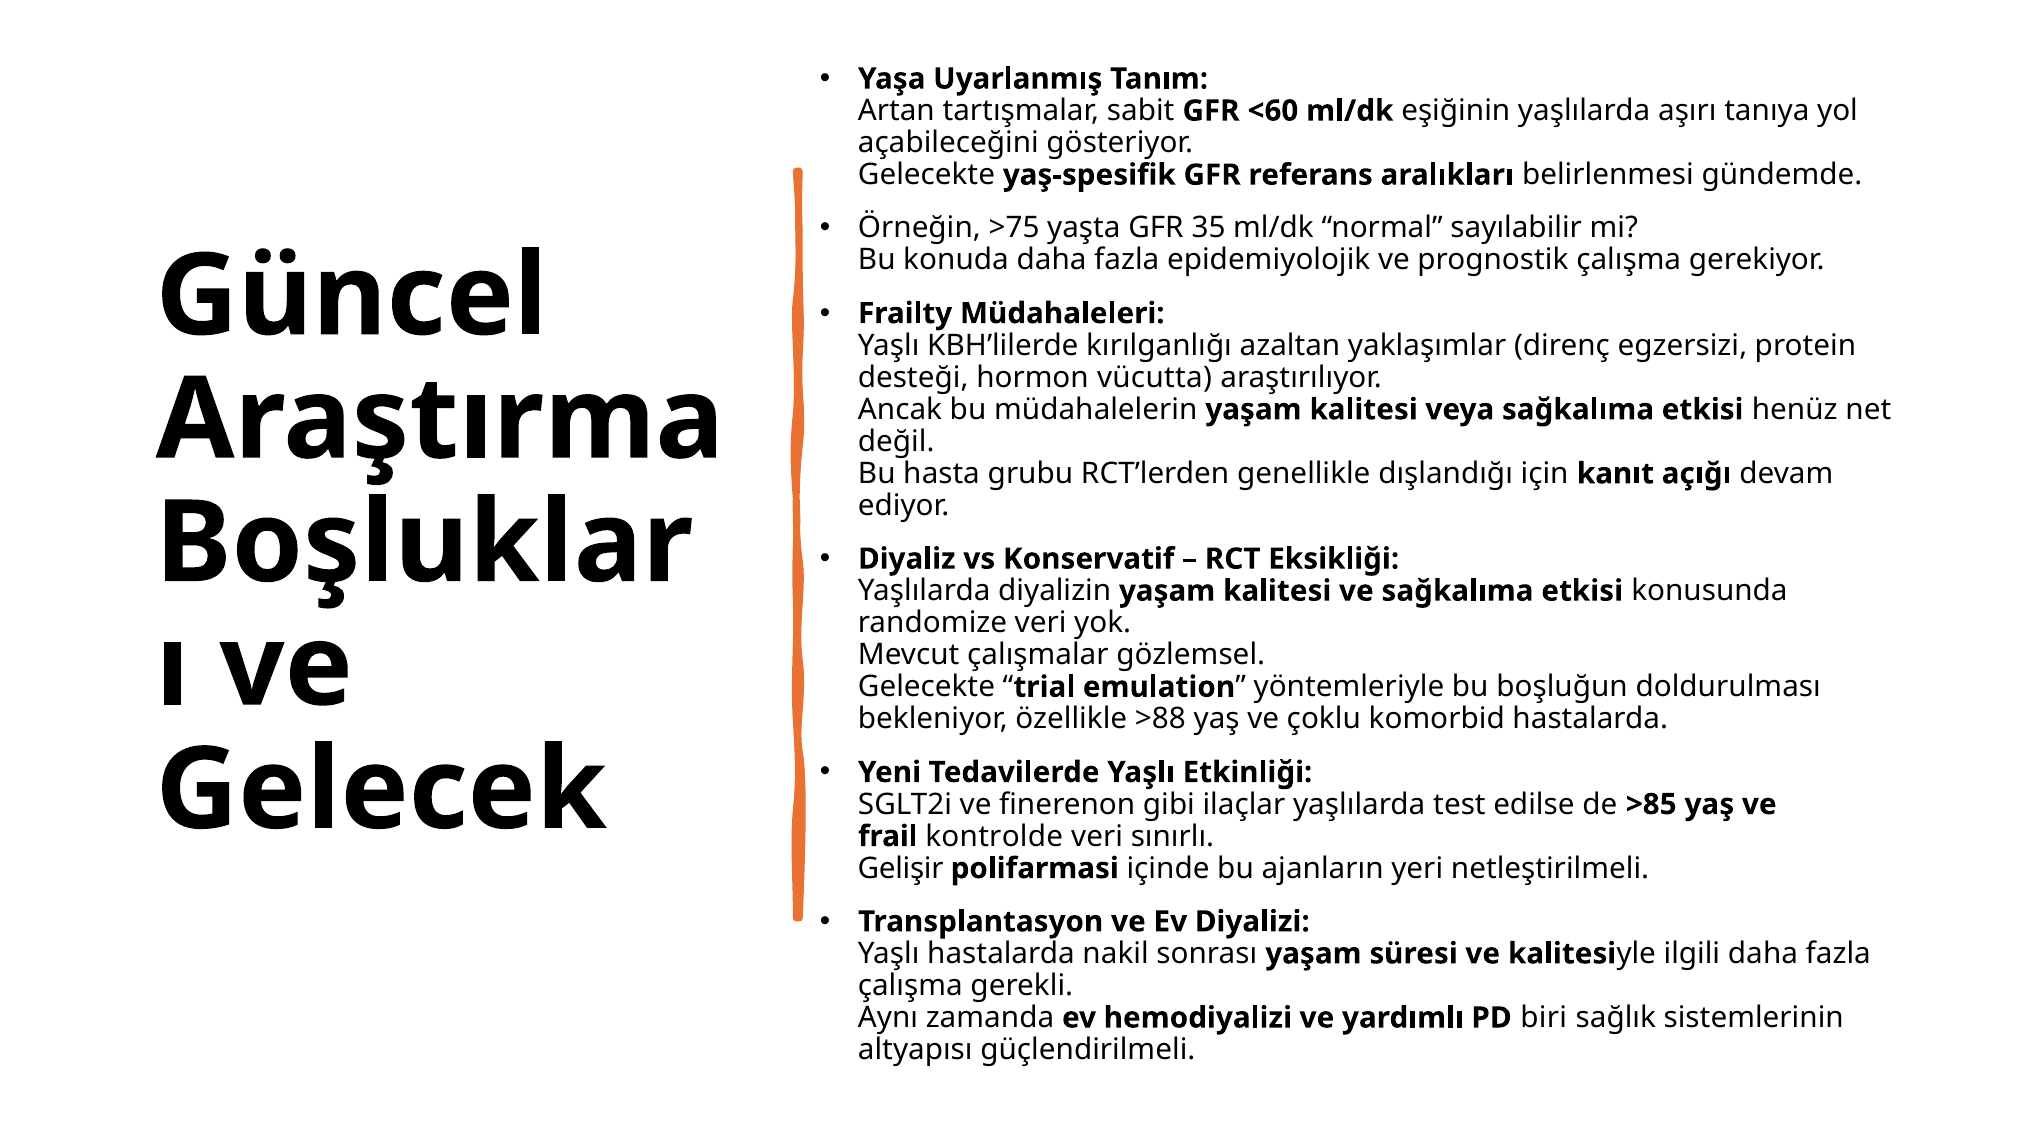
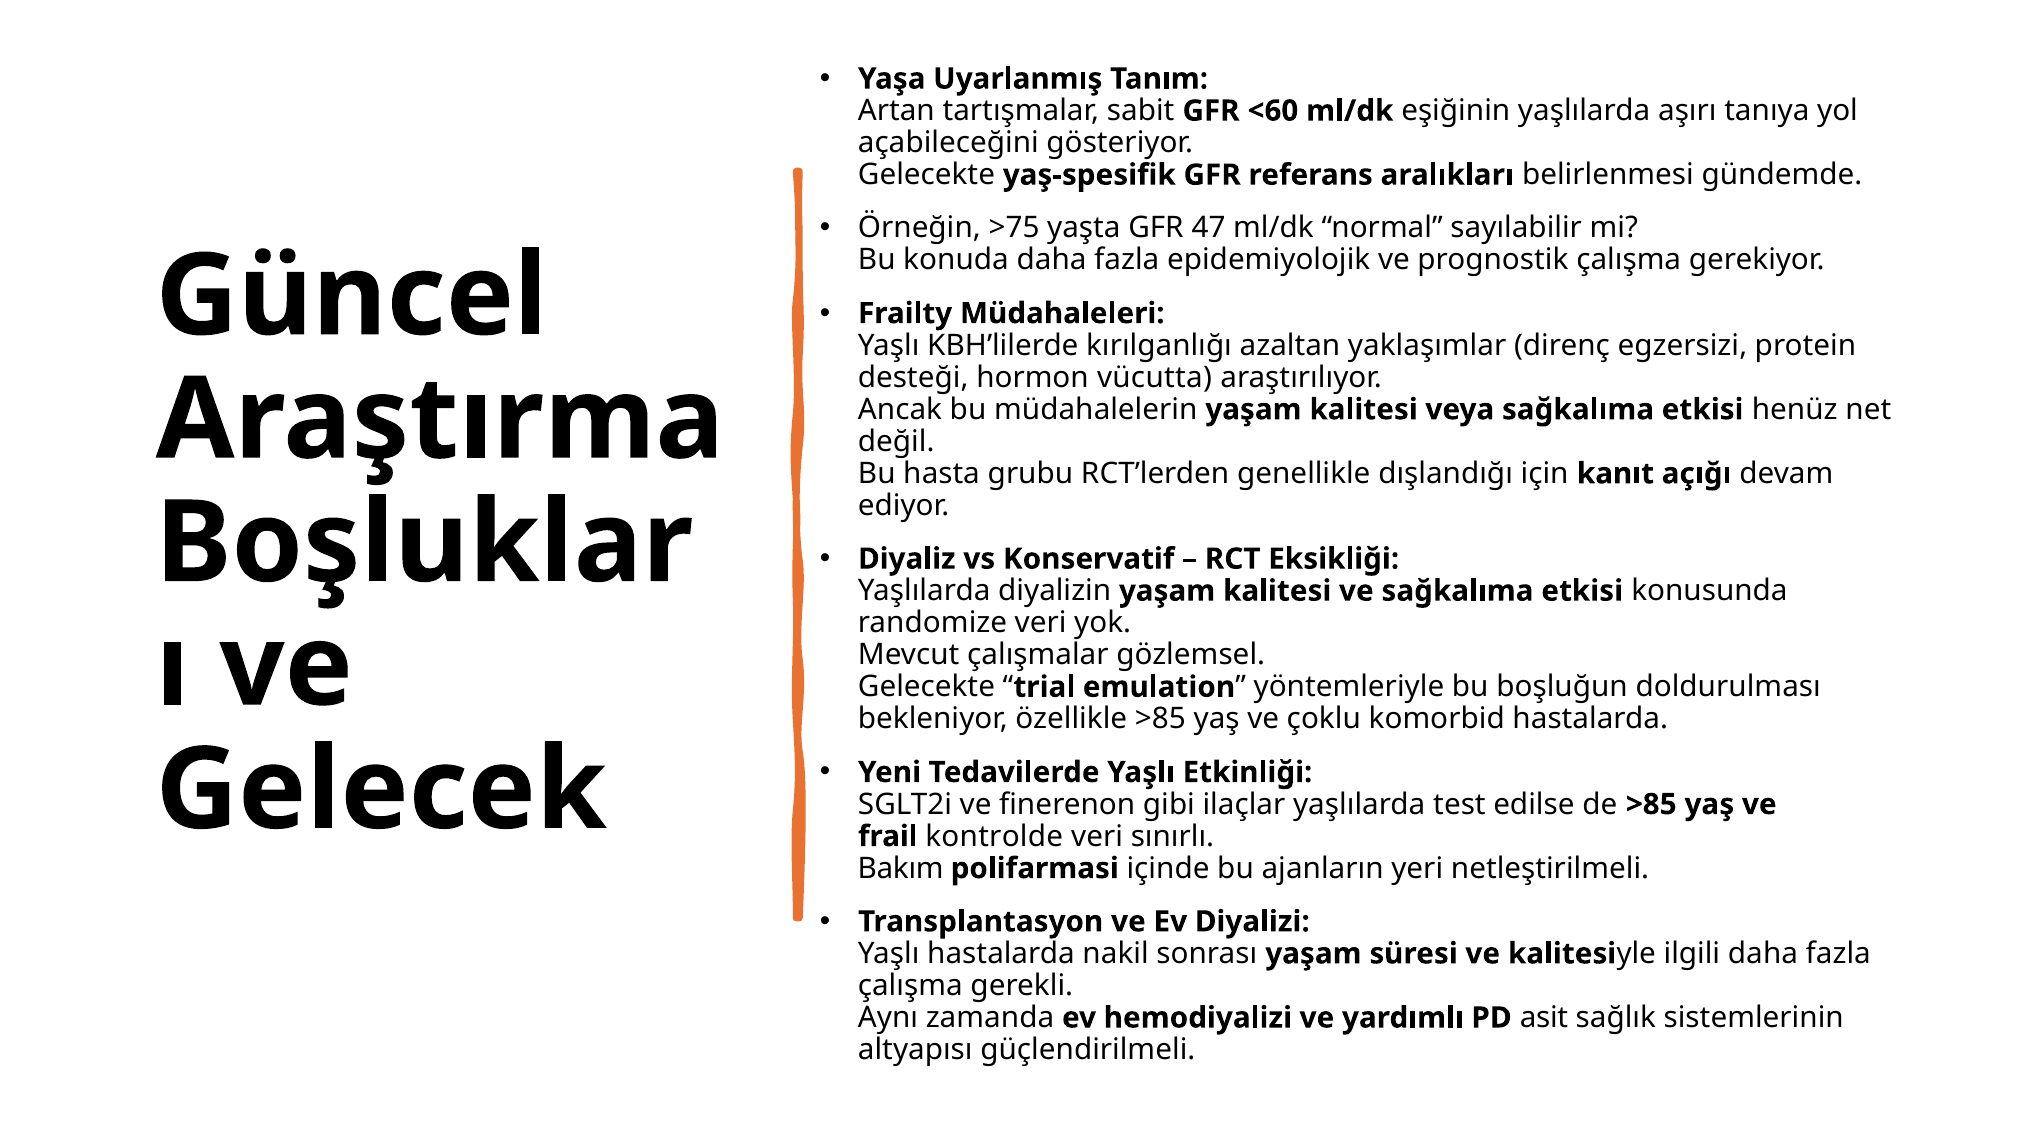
35: 35 -> 47
özellikle >88: >88 -> >85
Gelişir: Gelişir -> Bakım
biri: biri -> asit
